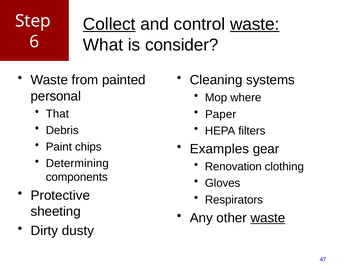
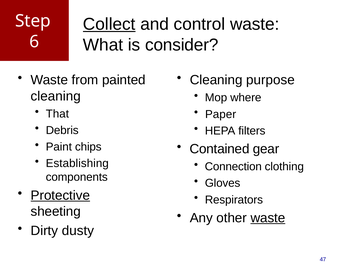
waste at (255, 24) underline: present -> none
systems: systems -> purpose
personal at (56, 96): personal -> cleaning
Examples: Examples -> Contained
Determining: Determining -> Establishing
Renovation: Renovation -> Connection
Protective underline: none -> present
